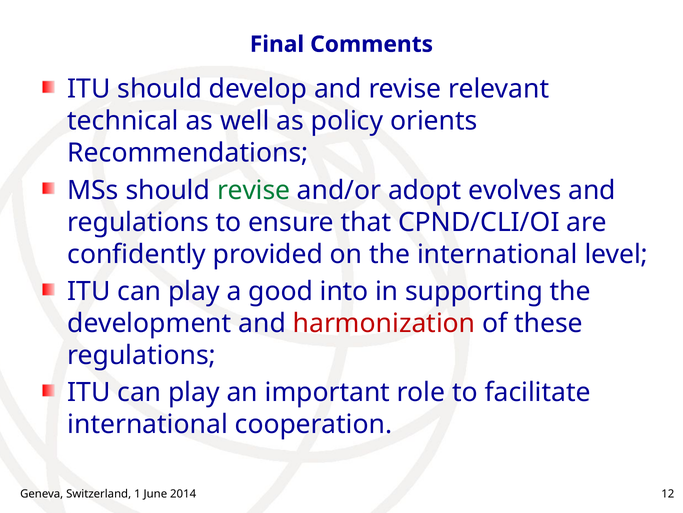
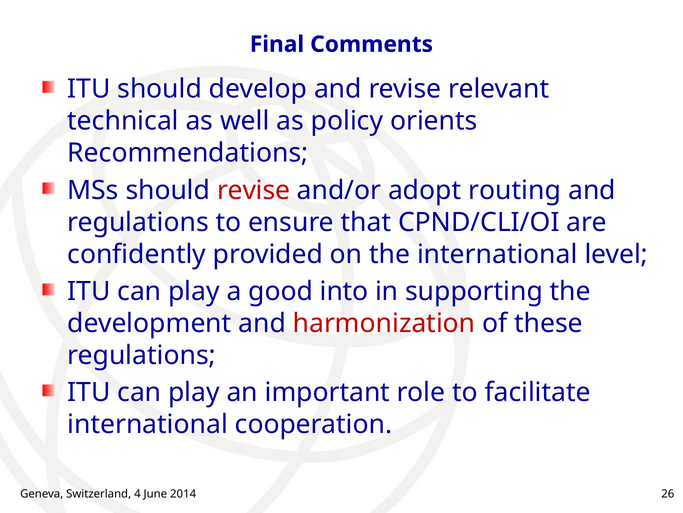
revise at (254, 190) colour: green -> red
evolves: evolves -> routing
1: 1 -> 4
12: 12 -> 26
